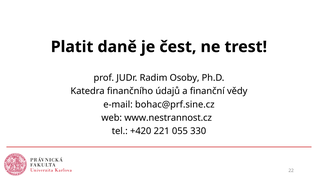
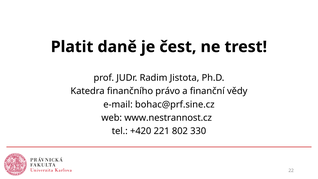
Osoby: Osoby -> Jistota
údajů: údajů -> právo
055: 055 -> 802
